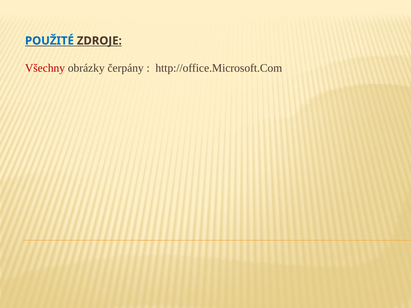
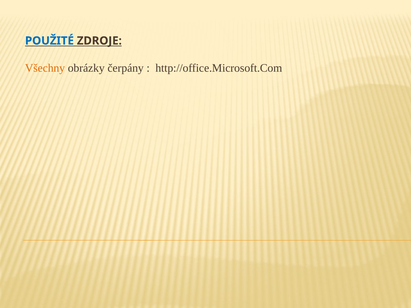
Všechny colour: red -> orange
